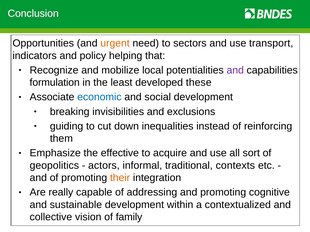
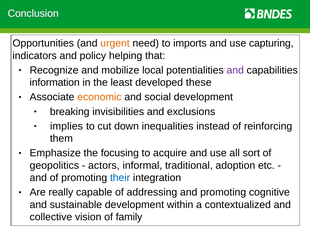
sectors: sectors -> imports
transport: transport -> capturing
formulation: formulation -> information
economic colour: blue -> orange
guiding: guiding -> implies
effective: effective -> focusing
contexts: contexts -> adoption
their colour: orange -> blue
